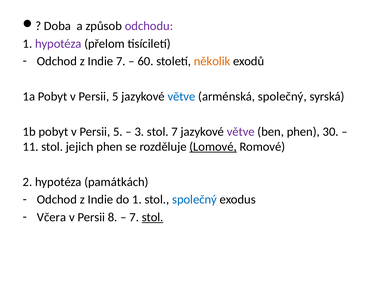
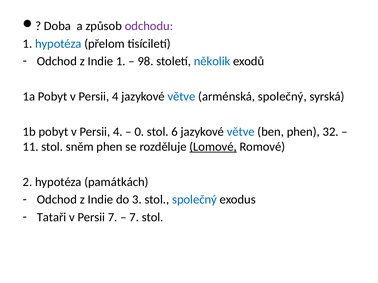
hypotéza at (58, 44) colour: purple -> blue
Indie 7: 7 -> 1
60: 60 -> 98
několik colour: orange -> blue
5 at (115, 97): 5 -> 4
5 at (118, 132): 5 -> 4
3: 3 -> 0
stol 7: 7 -> 6
větve at (241, 132) colour: purple -> blue
30: 30 -> 32
jejich: jejich -> sněm
do 1: 1 -> 3
Včera: Včera -> Tataři
Persii 8: 8 -> 7
stol at (153, 218) underline: present -> none
